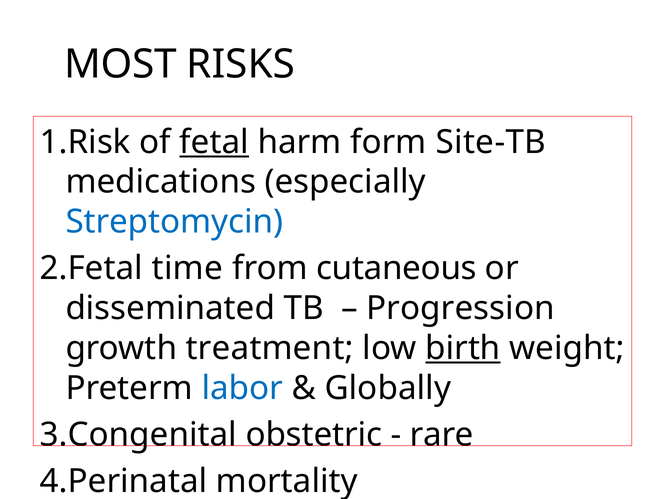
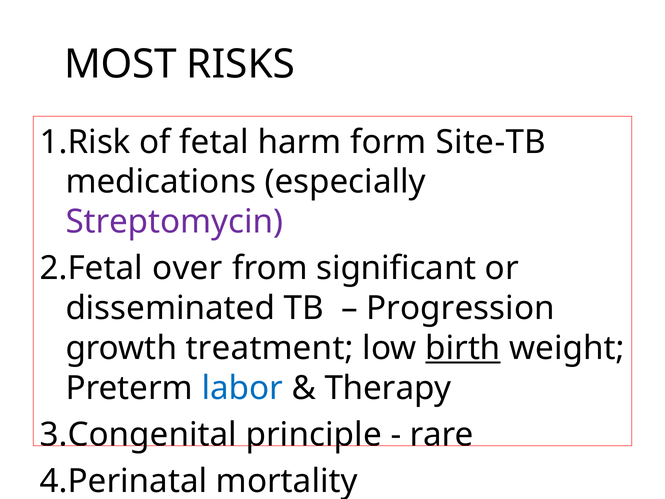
fetal underline: present -> none
Streptomycin colour: blue -> purple
time: time -> over
cutaneous: cutaneous -> significant
Globally: Globally -> Therapy
obstetric: obstetric -> principle
